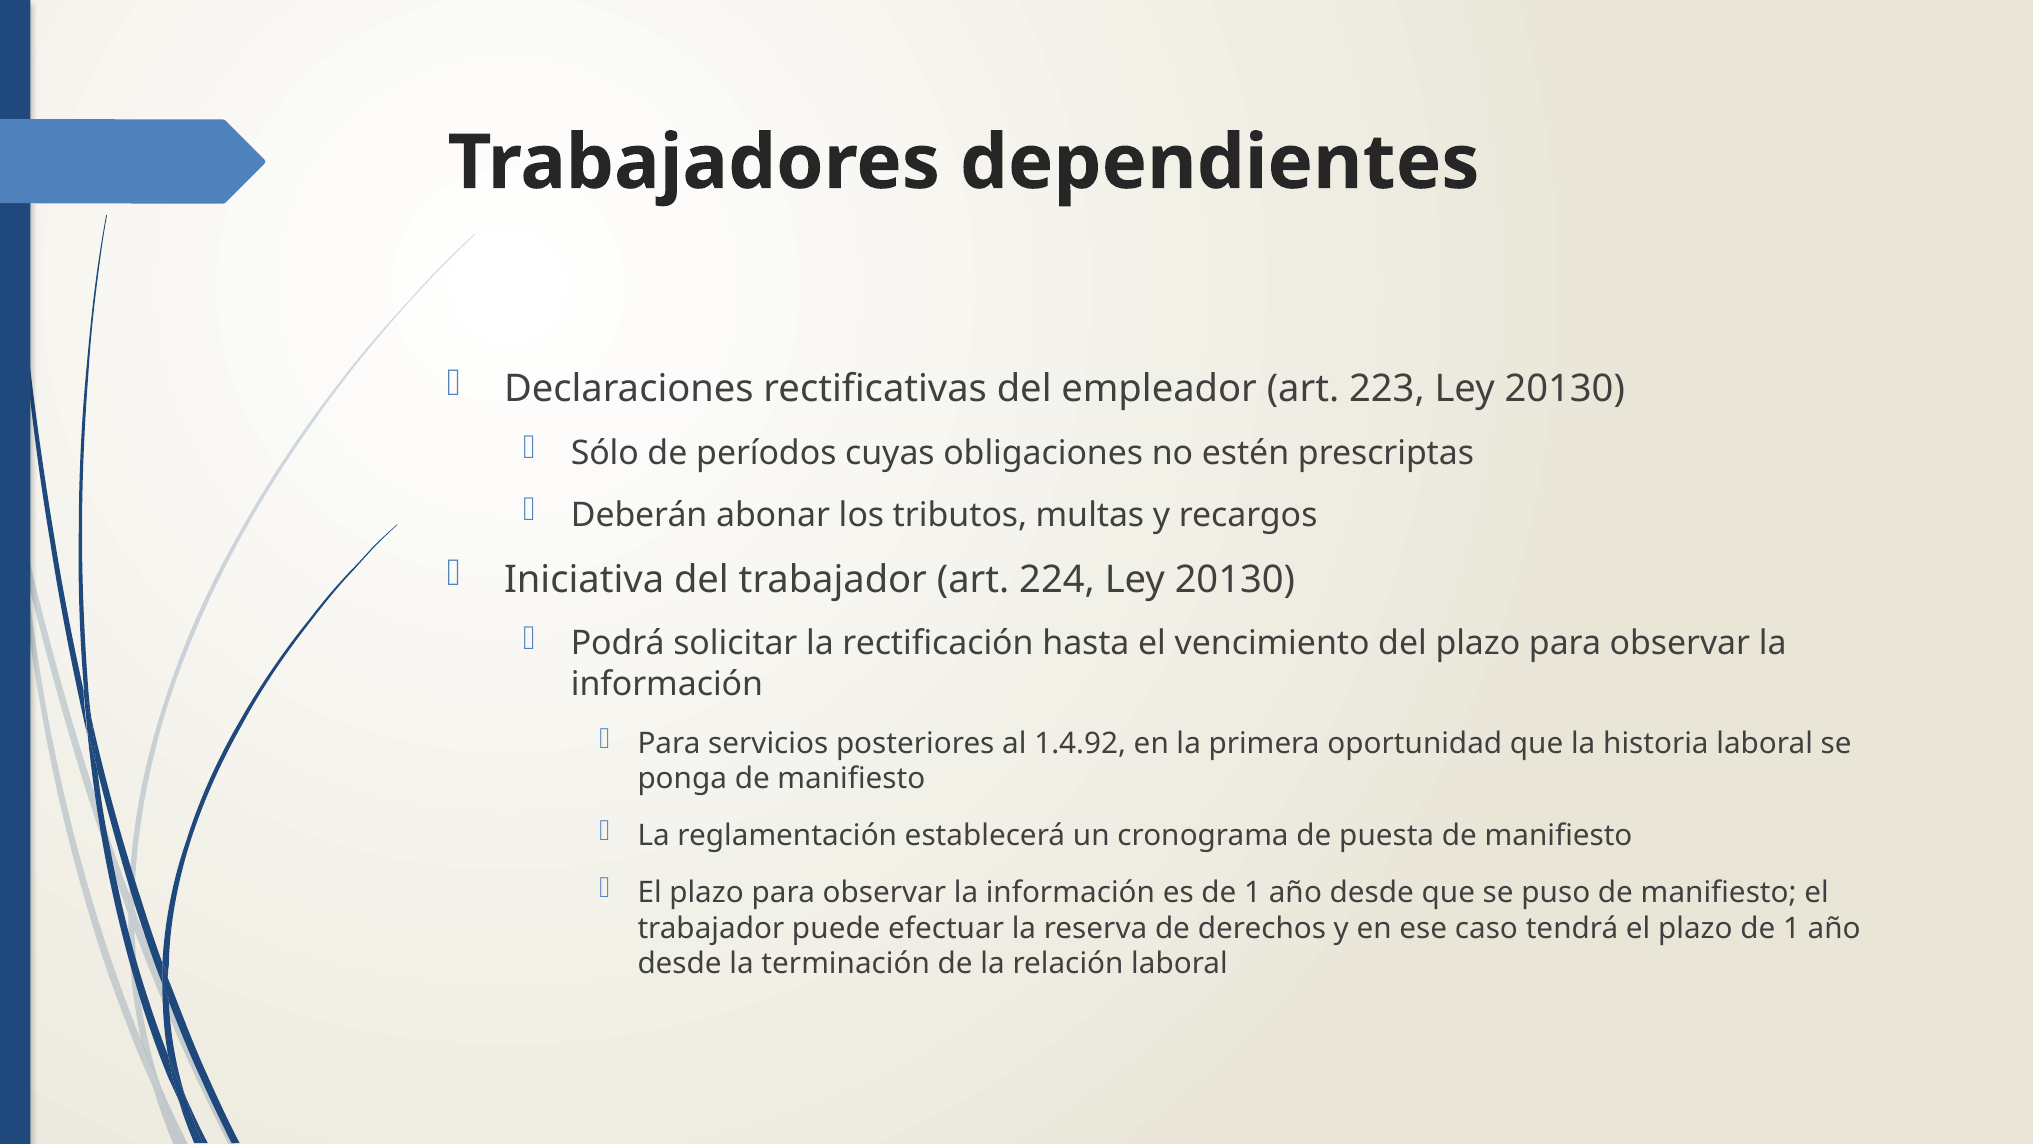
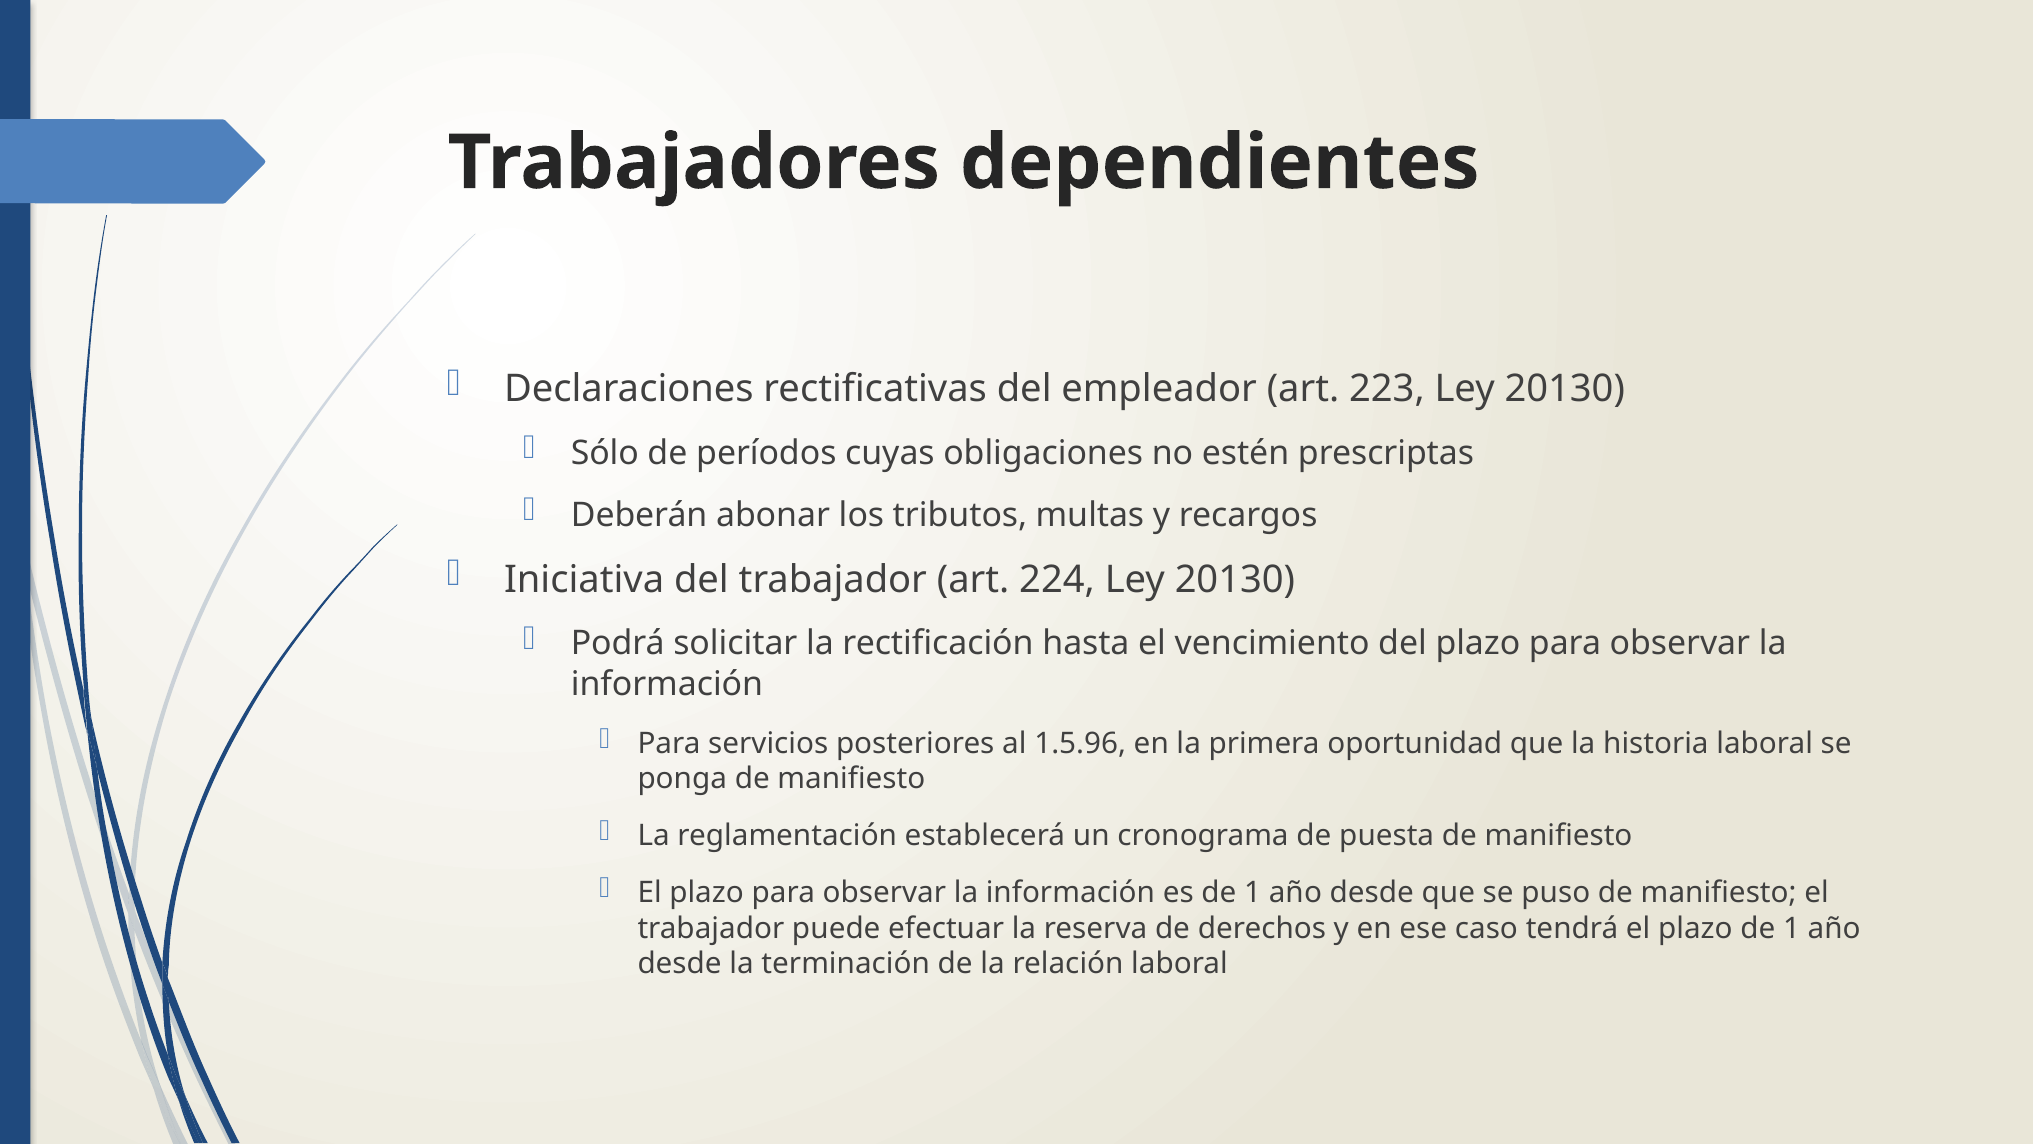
1.4.92: 1.4.92 -> 1.5.96
